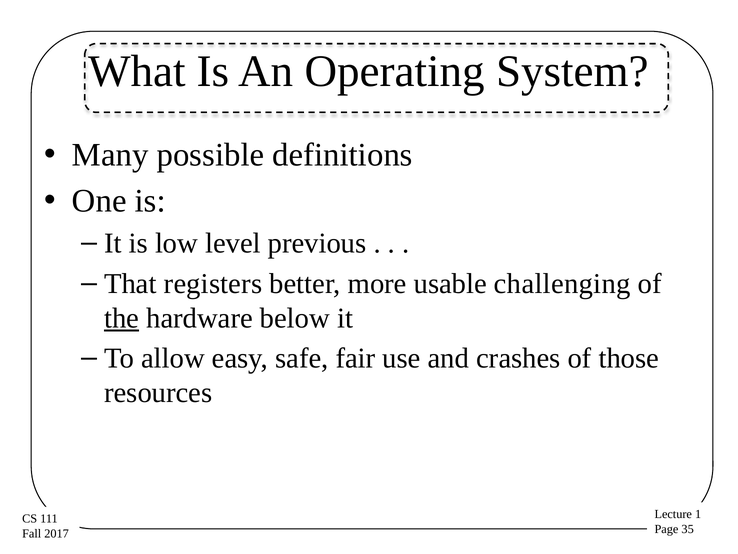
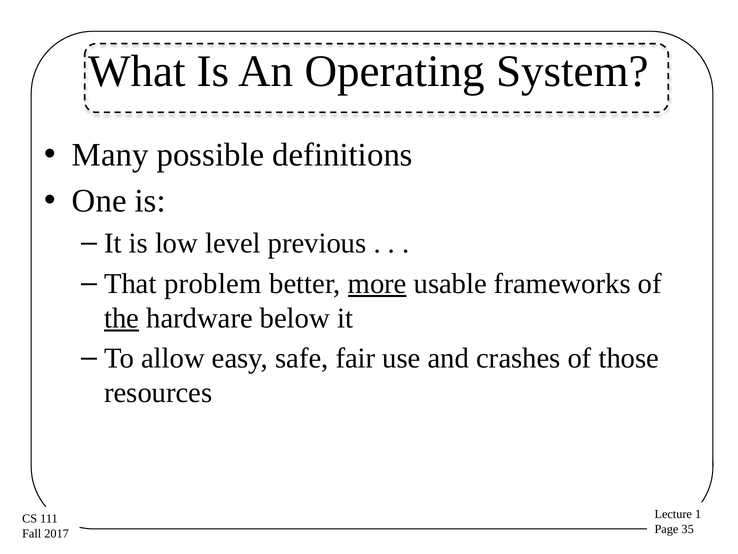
registers: registers -> problem
more underline: none -> present
challenging: challenging -> frameworks
